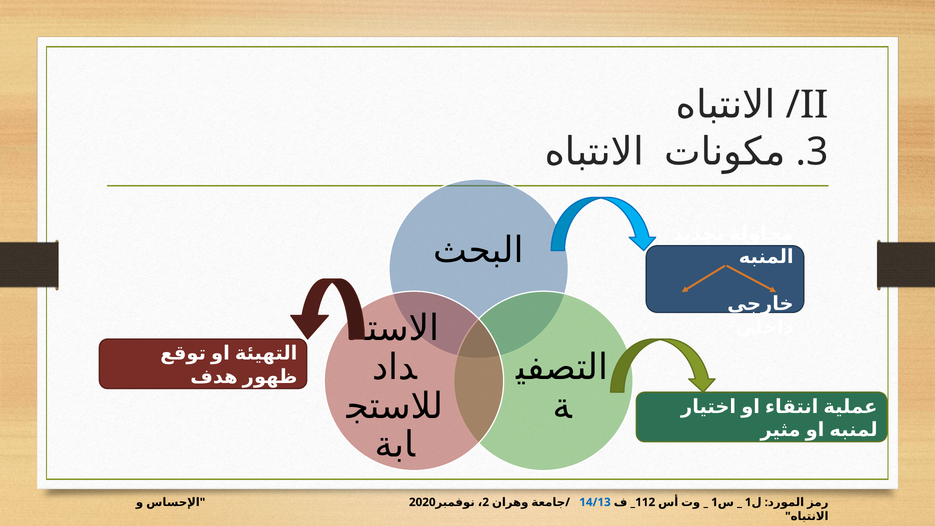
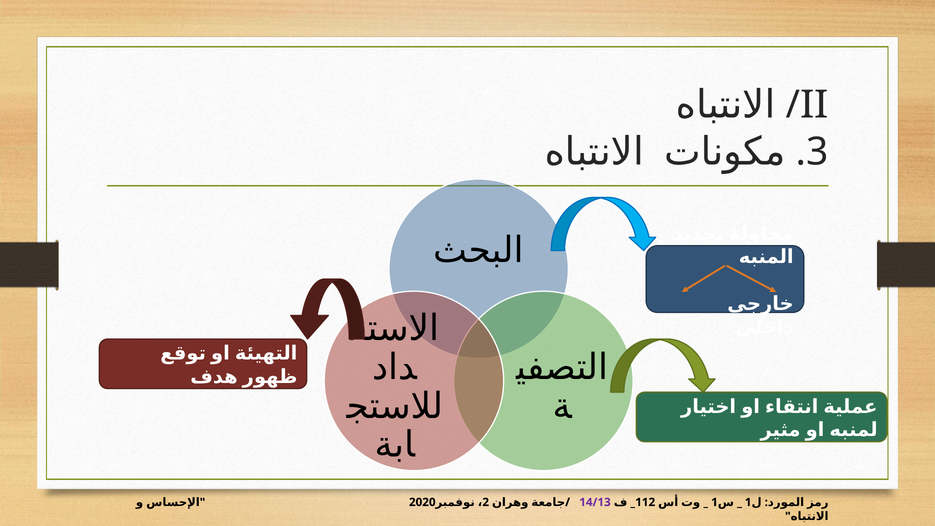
14/13 colour: blue -> purple
